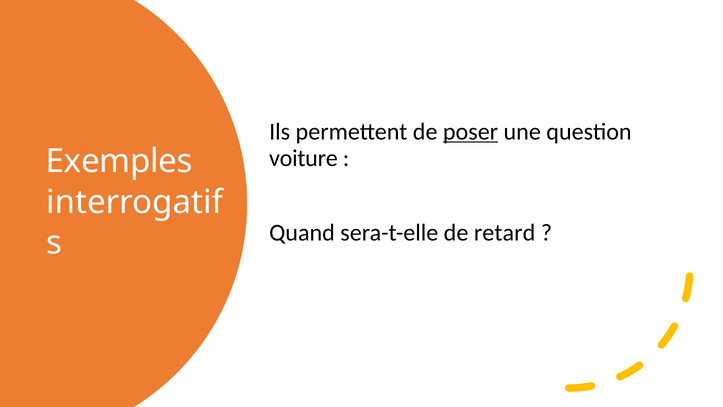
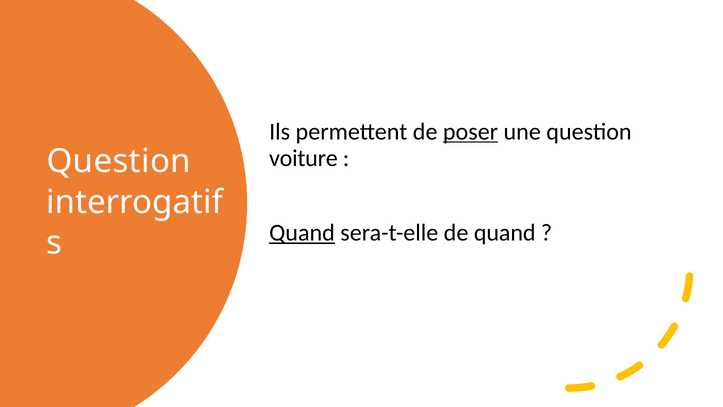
Exemples at (119, 161): Exemples -> Question
Quand at (302, 233) underline: none -> present
de retard: retard -> quand
